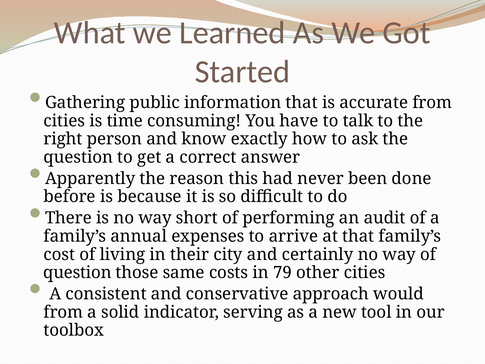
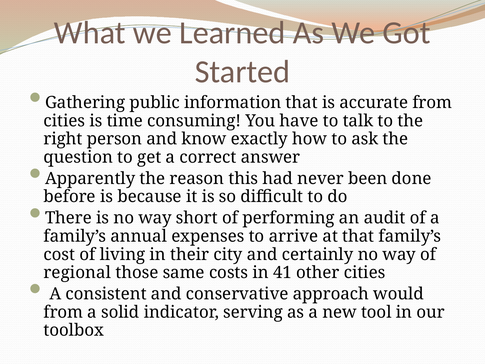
question at (77, 272): question -> regional
79: 79 -> 41
